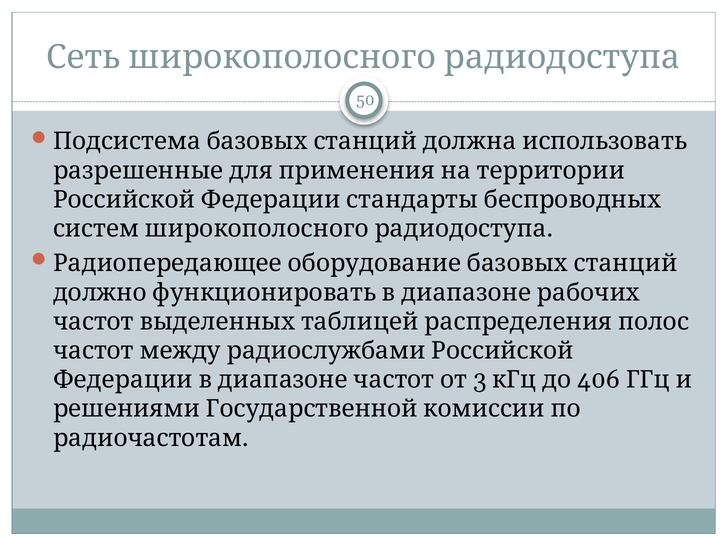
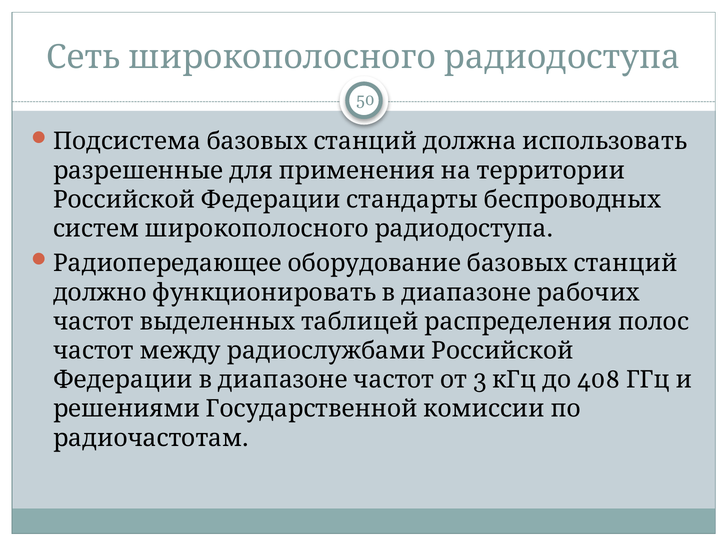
406: 406 -> 408
